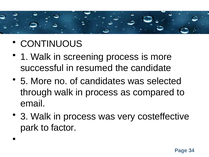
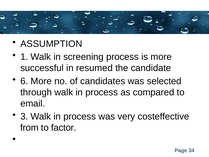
CONTINUOUS: CONTINUOUS -> ASSUMPTION
5: 5 -> 6
park: park -> from
